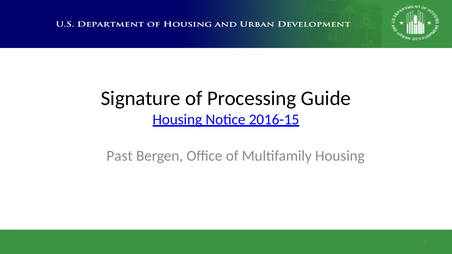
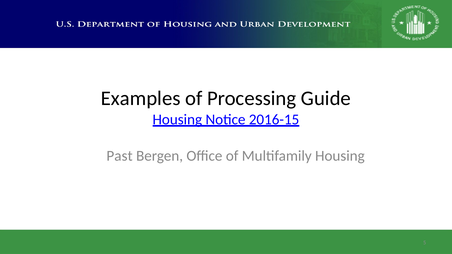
Signature: Signature -> Examples
